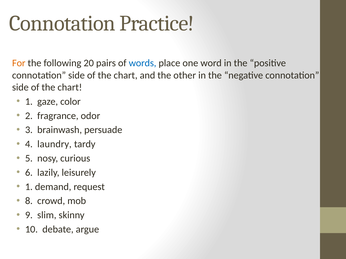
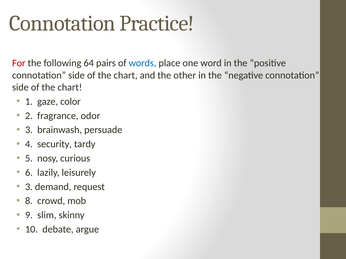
For colour: orange -> red
20: 20 -> 64
laundry: laundry -> security
1 at (29, 187): 1 -> 3
